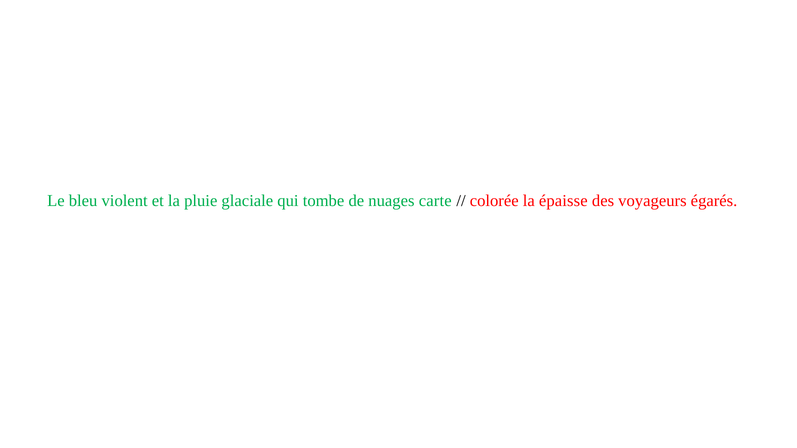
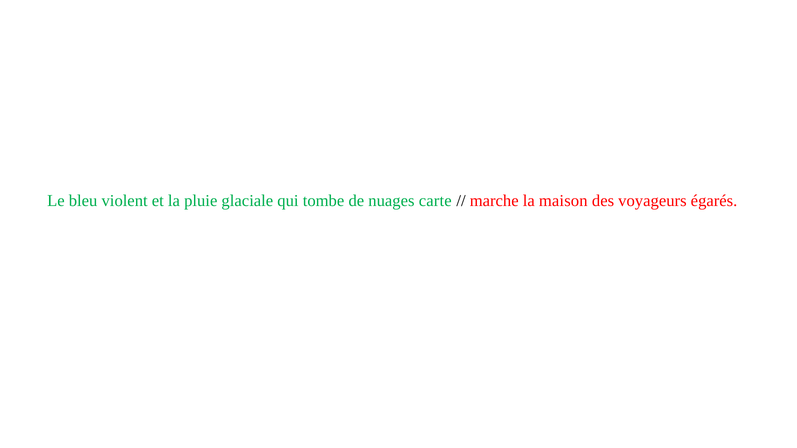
colorée: colorée -> marche
épaisse: épaisse -> maison
